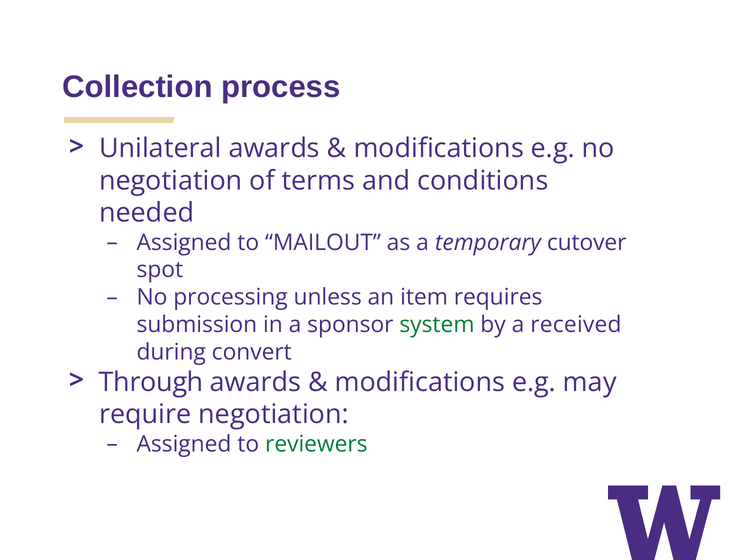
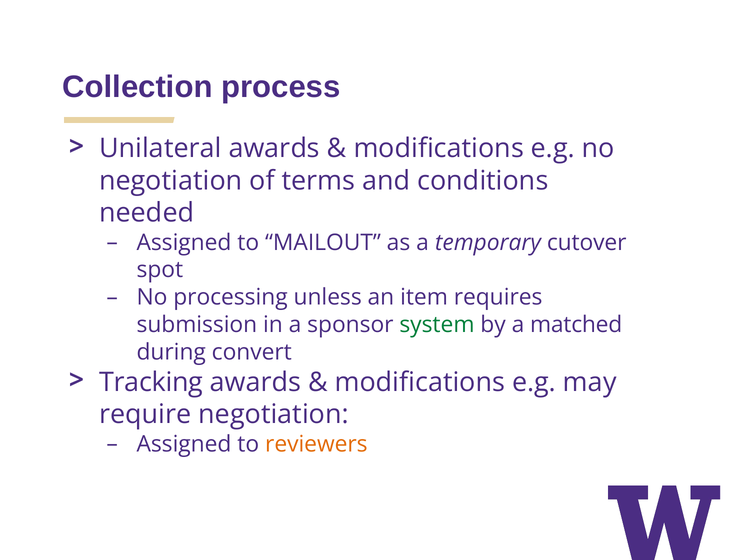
received: received -> matched
Through: Through -> Tracking
reviewers colour: green -> orange
